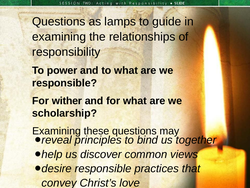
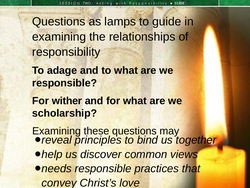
power: power -> adage
desire: desire -> needs
